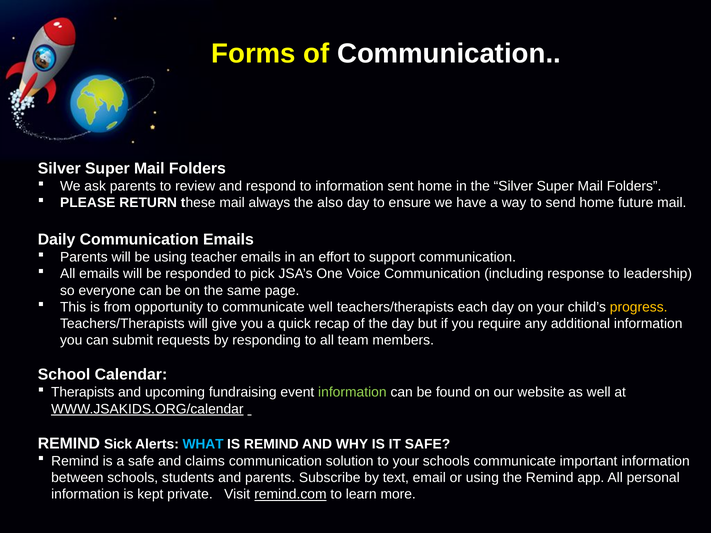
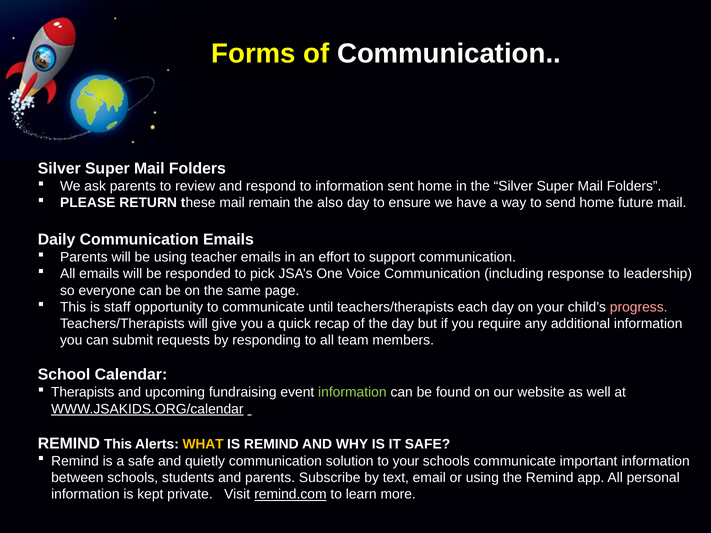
always: always -> remain
from: from -> staff
communicate well: well -> until
progress colour: yellow -> pink
REMIND Sick: Sick -> This
WHAT colour: light blue -> yellow
claims: claims -> quietly
